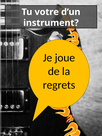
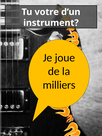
regrets: regrets -> milliers
